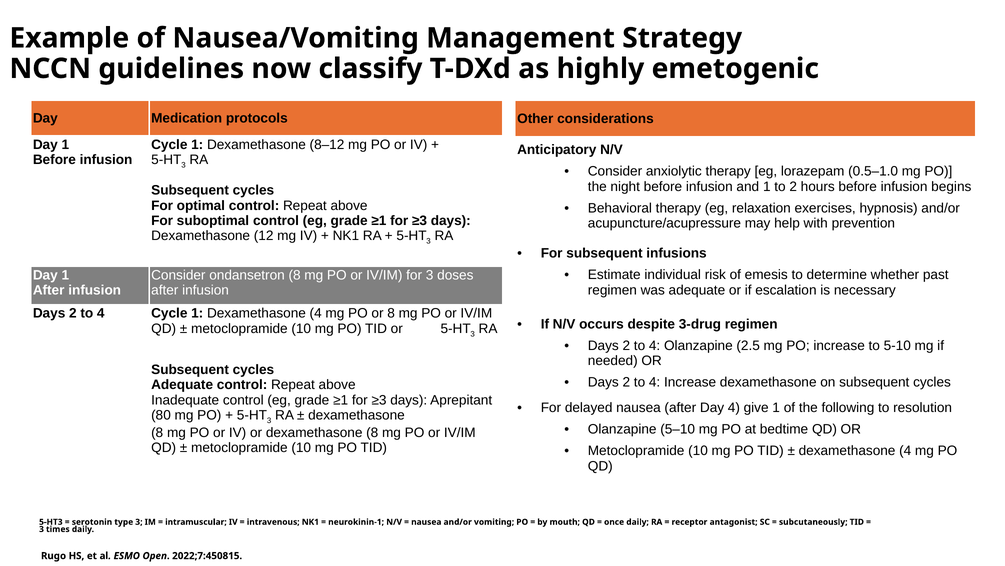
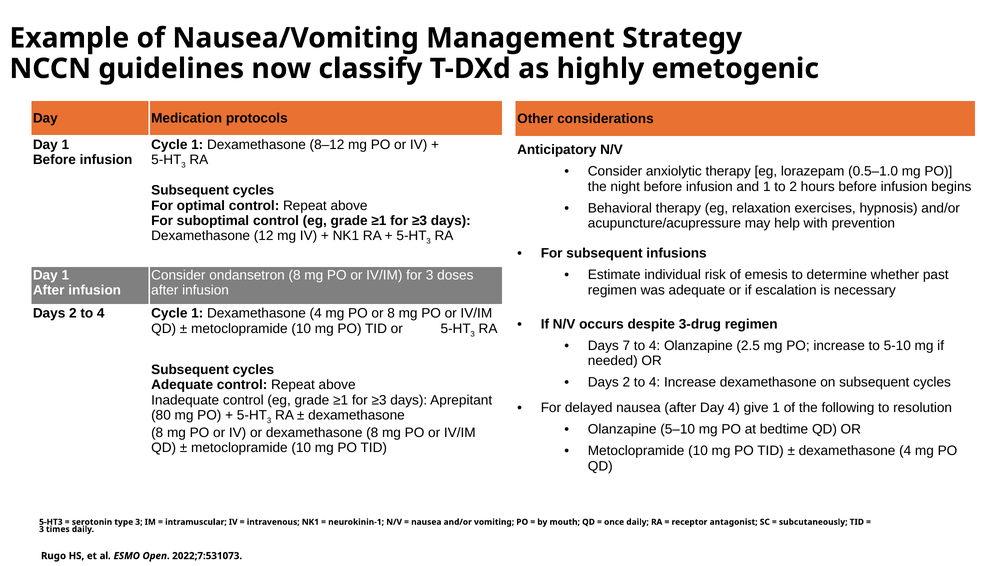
2 at (626, 345): 2 -> 7
2022;7:450815: 2022;7:450815 -> 2022;7:531073
